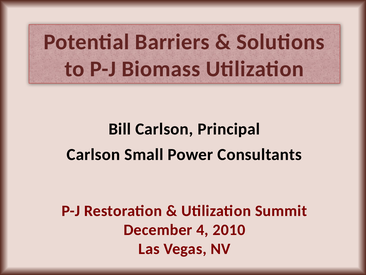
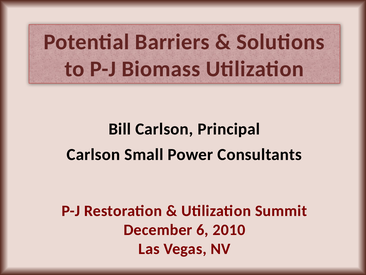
4: 4 -> 6
